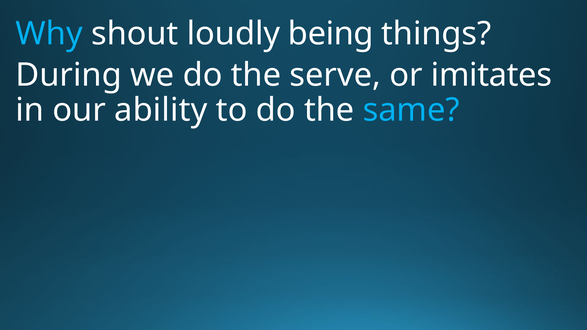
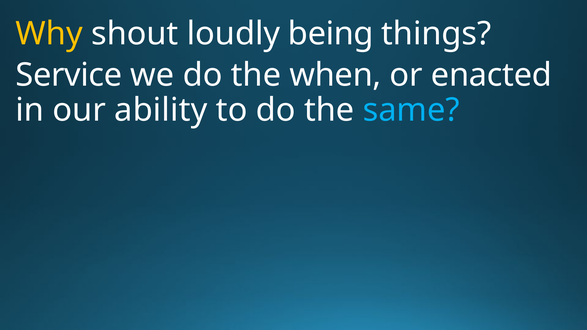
Why colour: light blue -> yellow
During: During -> Service
serve: serve -> when
imitates: imitates -> enacted
